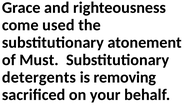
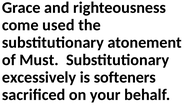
detergents: detergents -> excessively
removing: removing -> softeners
